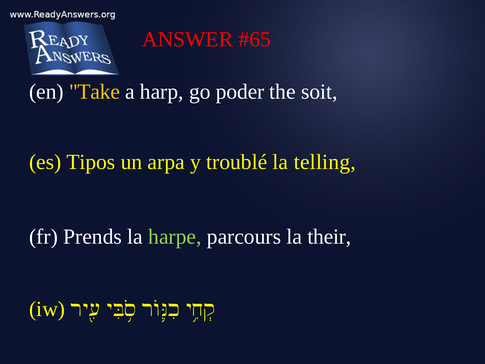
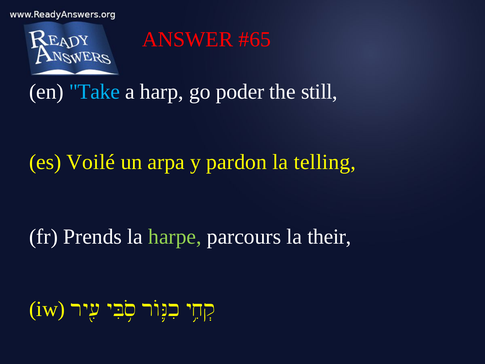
Take colour: yellow -> light blue
soit: soit -> still
Tipos: Tipos -> Voilé
troublé: troublé -> pardon
